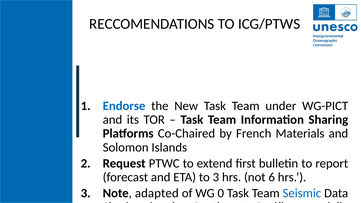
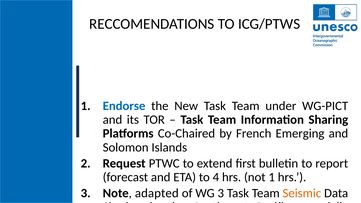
Materials: Materials -> Emerging
to 3: 3 -> 4
not 6: 6 -> 1
WG 0: 0 -> 3
Seismic colour: blue -> orange
